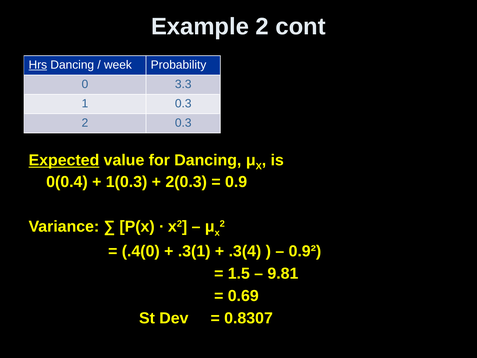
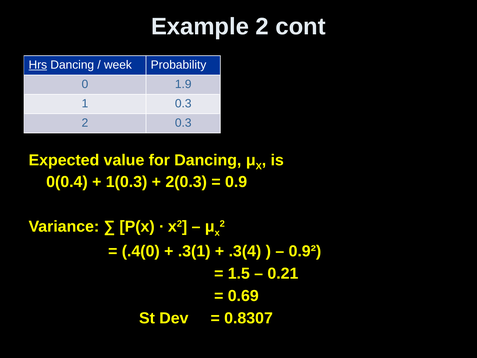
3.3: 3.3 -> 1.9
Expected underline: present -> none
9.81: 9.81 -> 0.21
